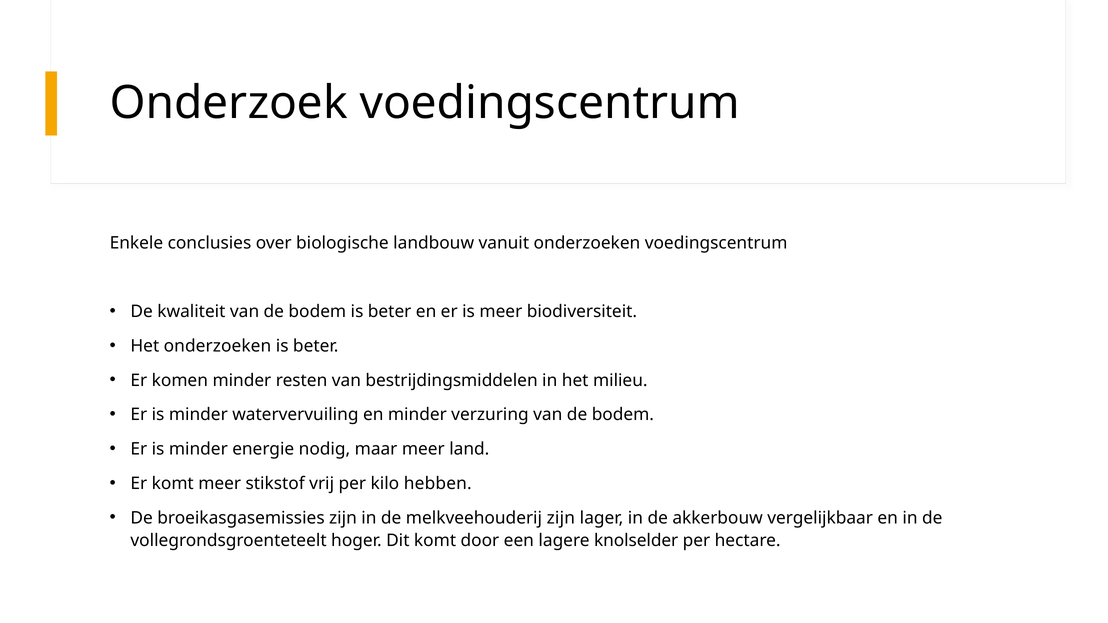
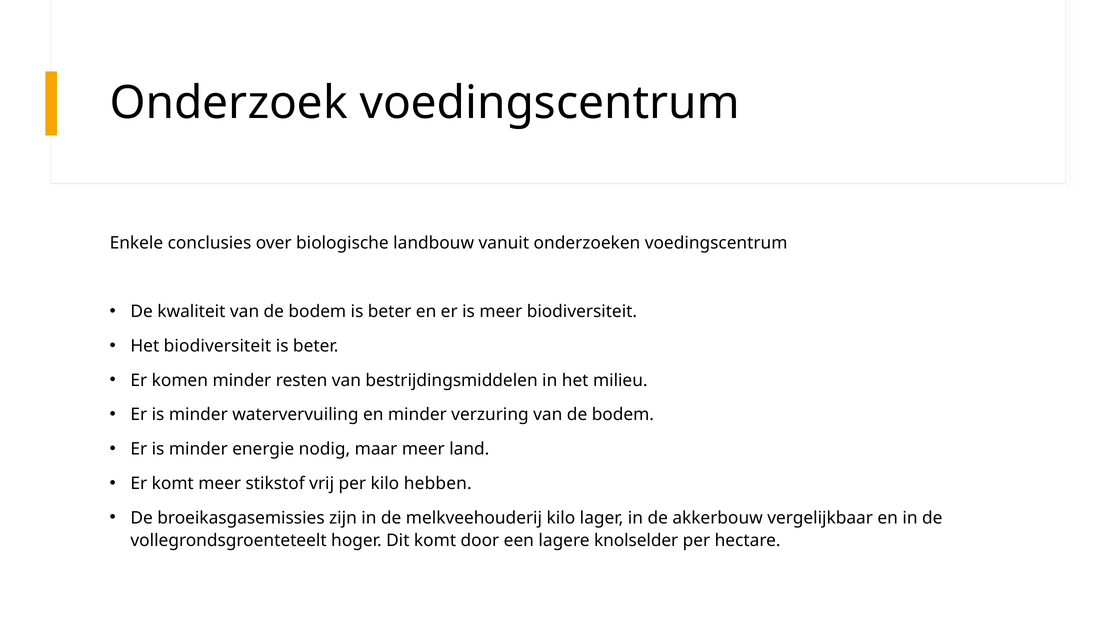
Het onderzoeken: onderzoeken -> biodiversiteit
melkveehouderij zijn: zijn -> kilo
